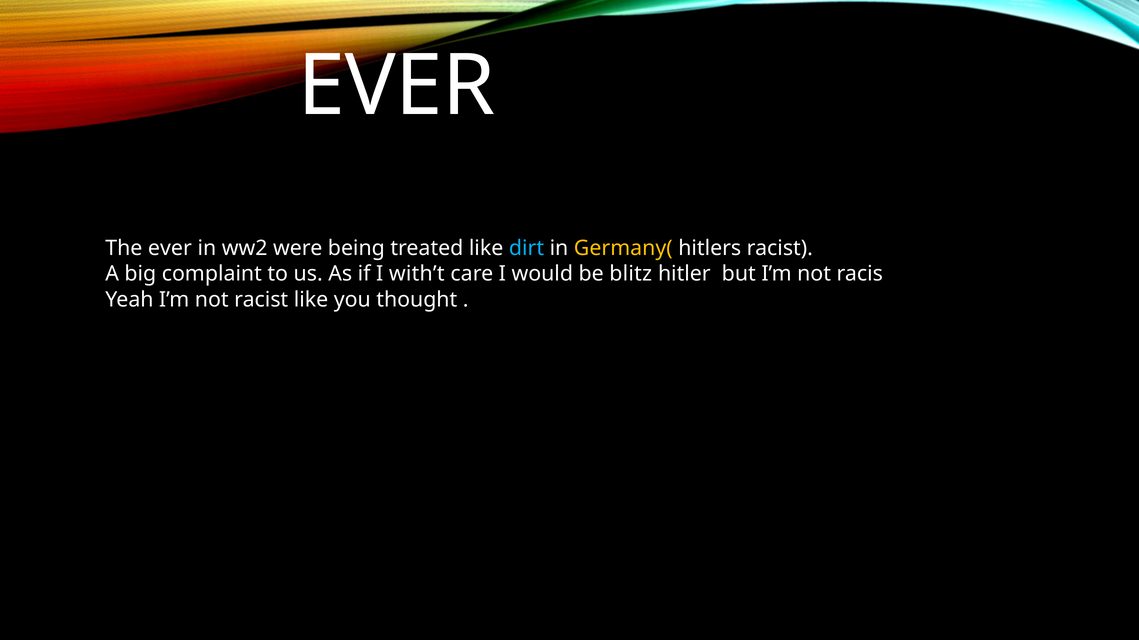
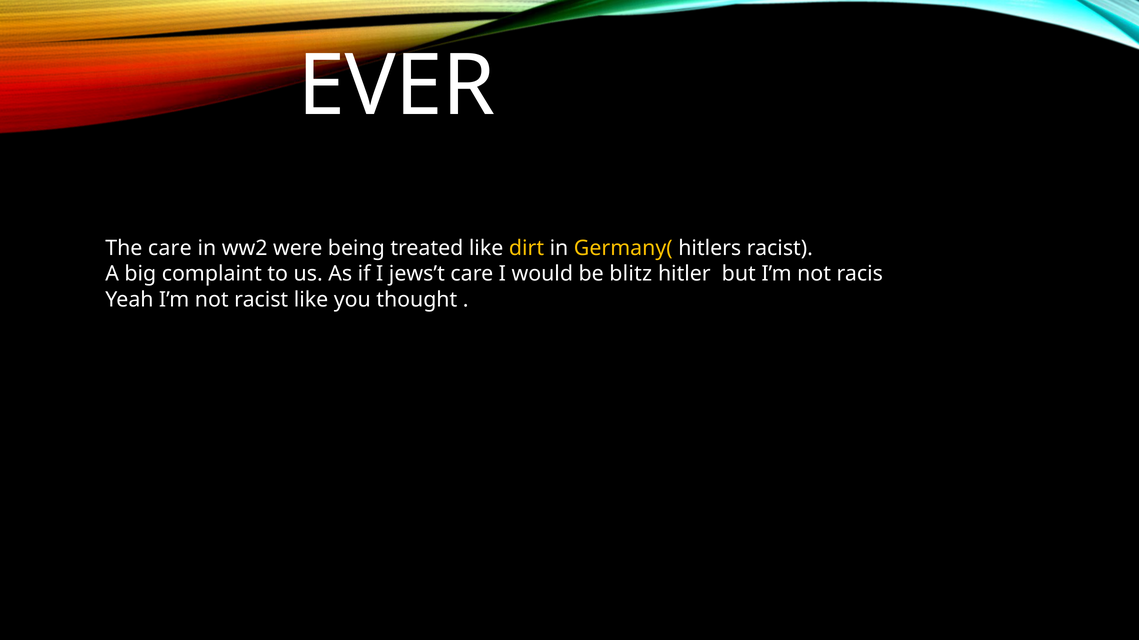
The ever: ever -> care
dirt colour: light blue -> yellow
with’t: with’t -> jews’t
